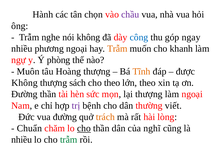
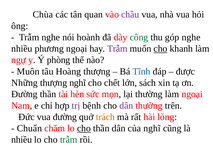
Hành: Hành -> Chùa
chọn: chọn -> quan
nói không: không -> hoành
công colour: blue -> green
góp ngay: ngay -> nghe
Trẫm at (117, 49) colour: orange -> purple
cho at (160, 49) underline: none -> present
Tĩnh colour: orange -> blue
Không at (24, 83): Không -> Những
thượng sách: sách -> nghĩ
cho theo: theo -> chết
lớn theo: theo -> sách
lại thượng: thượng -> thường
dân at (126, 105) colour: black -> purple
viết: viết -> trên
